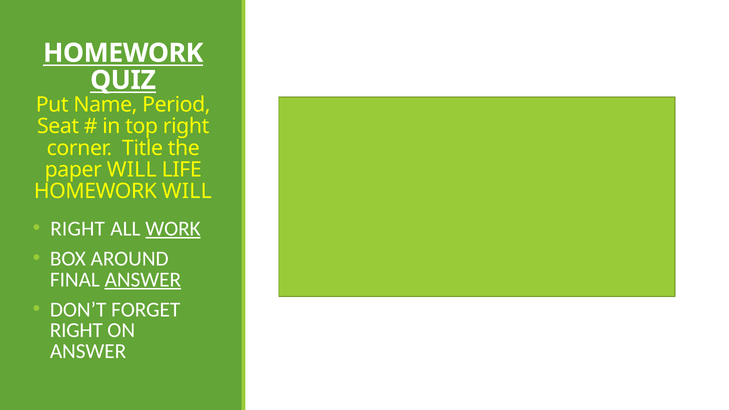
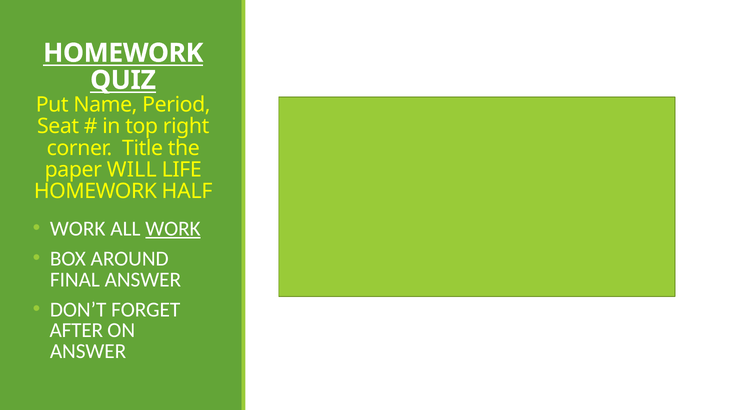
HOMEWORK WILL: WILL -> HALF
RIGHT at (78, 229): RIGHT -> WORK
ANSWER at (143, 280) underline: present -> none
RIGHT at (76, 330): RIGHT -> AFTER
